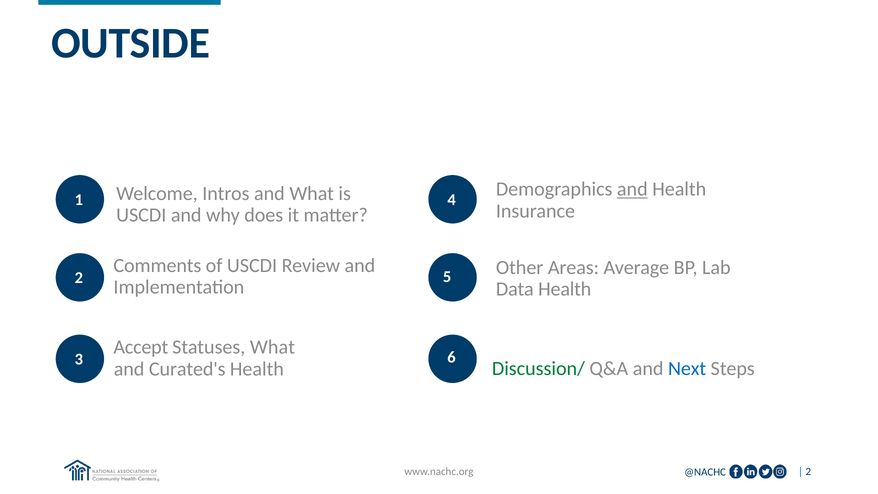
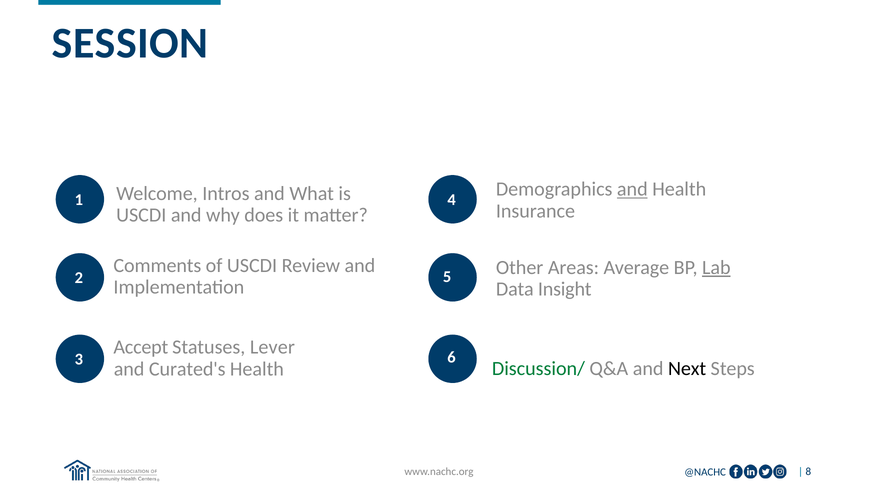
OUTSIDE: OUTSIDE -> SESSION
Lab underline: none -> present
Data Health: Health -> Insight
Statuses What: What -> Lever
Next colour: blue -> black
2 at (808, 472): 2 -> 8
